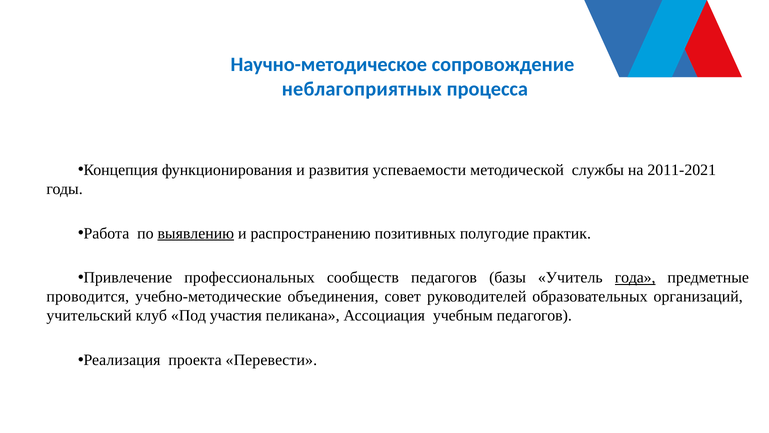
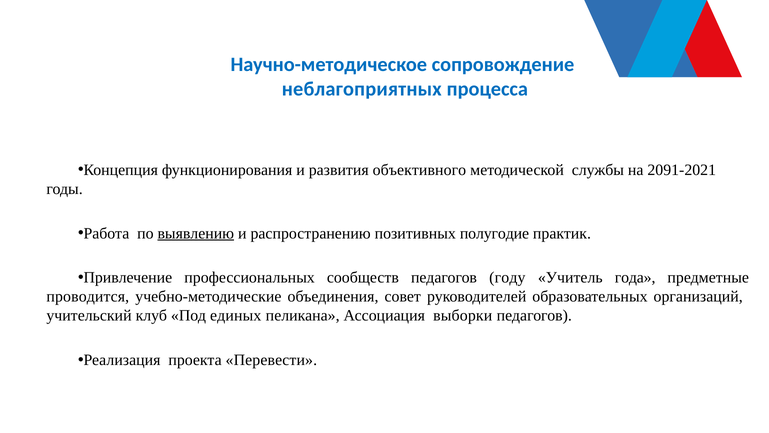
успеваемости: успеваемости -> объективного
2011-2021: 2011-2021 -> 2091-2021
базы: базы -> году
года underline: present -> none
участия: участия -> единых
учебным: учебным -> выборки
